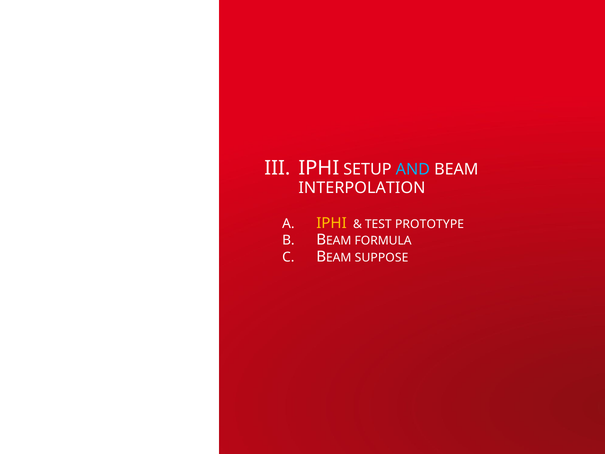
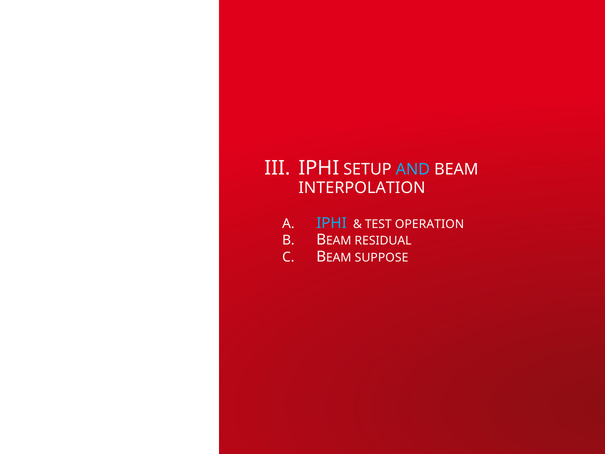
IPHI at (332, 223) colour: yellow -> light blue
PROTOTYPE: PROTOTYPE -> OPERATION
FORMULA: FORMULA -> RESIDUAL
